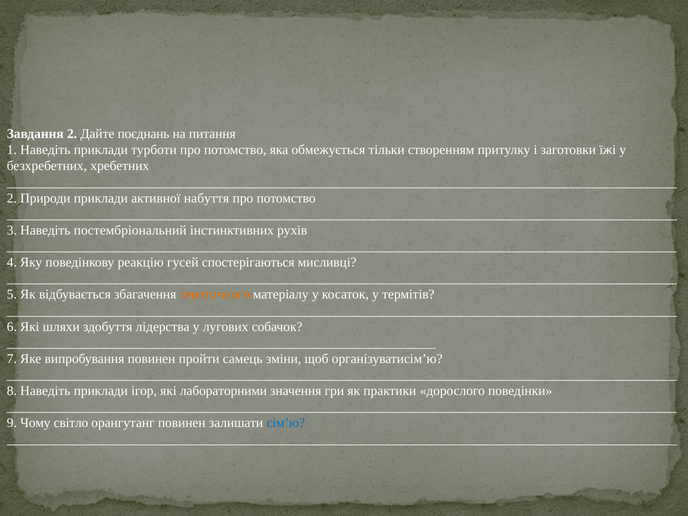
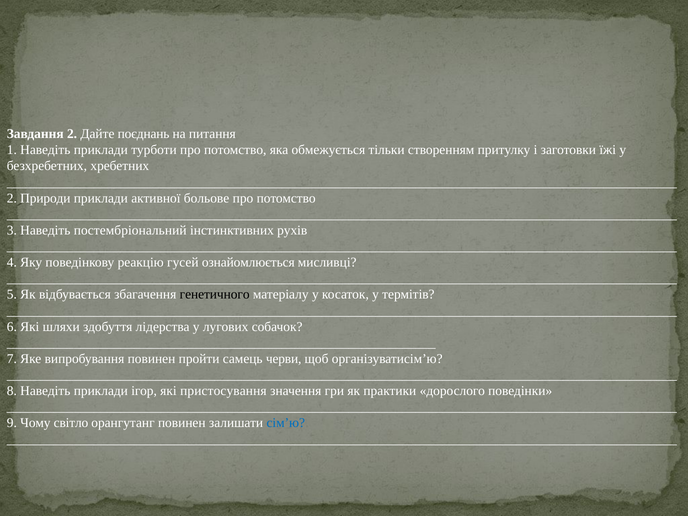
набуття: набуття -> больове
спостерігаються: спостерігаються -> ознайомлюється
генетичного colour: orange -> black
зміни: зміни -> черви
лабораторними: лабораторними -> пристосування
